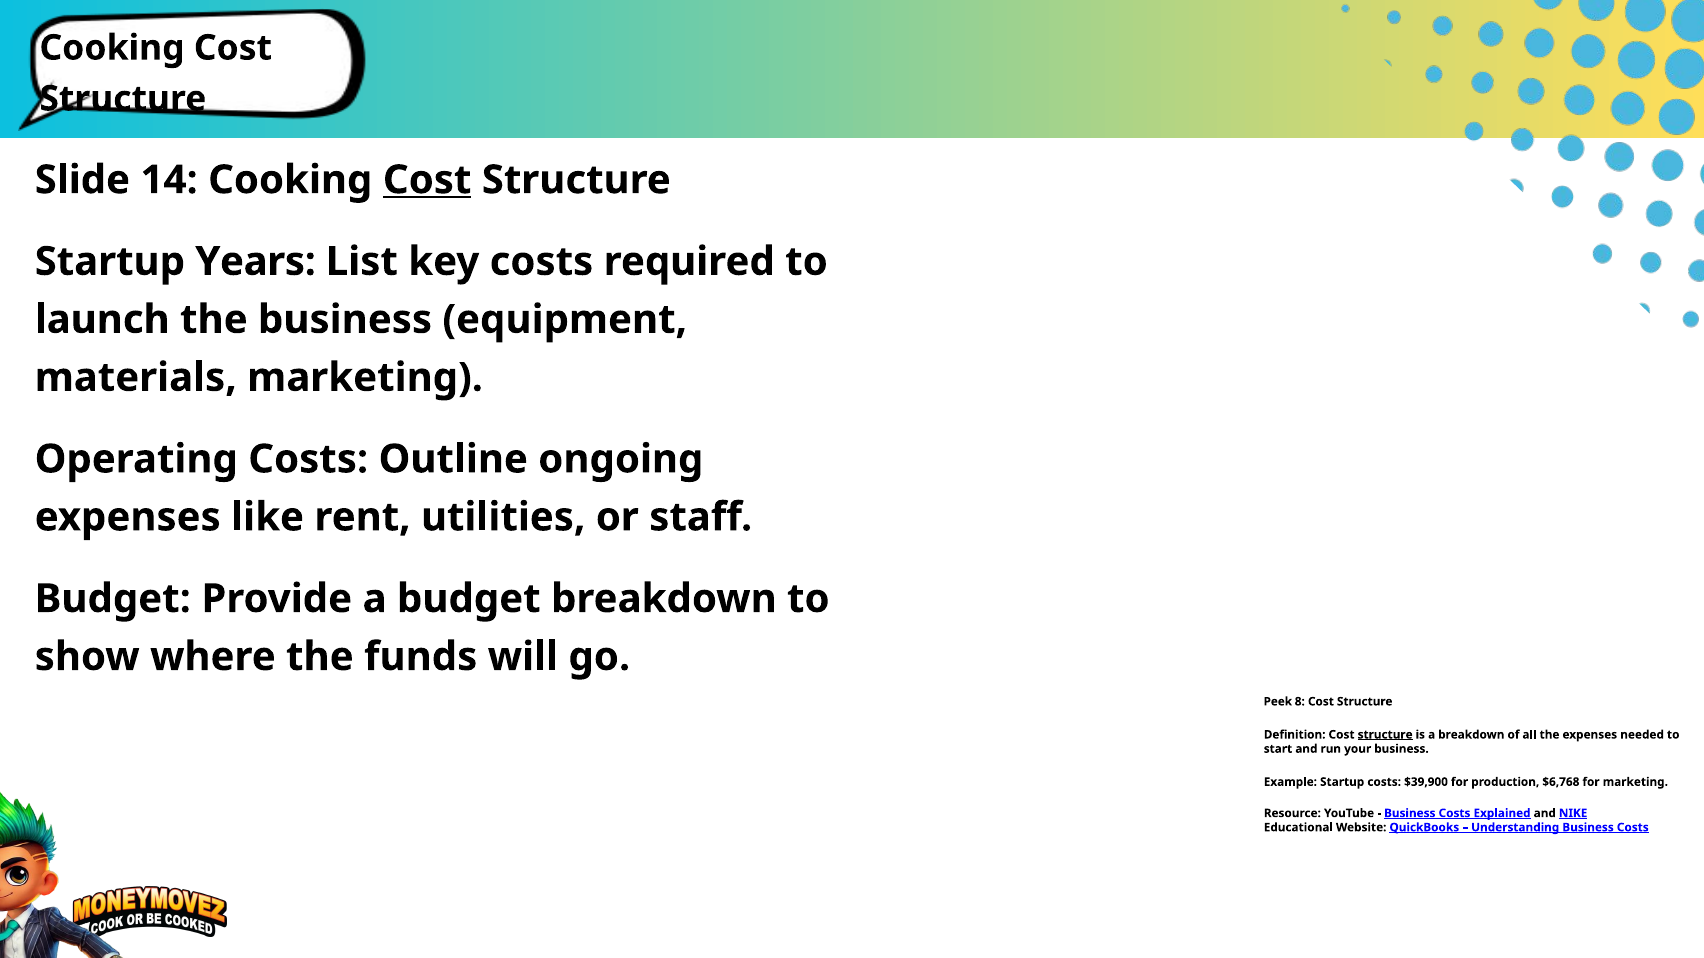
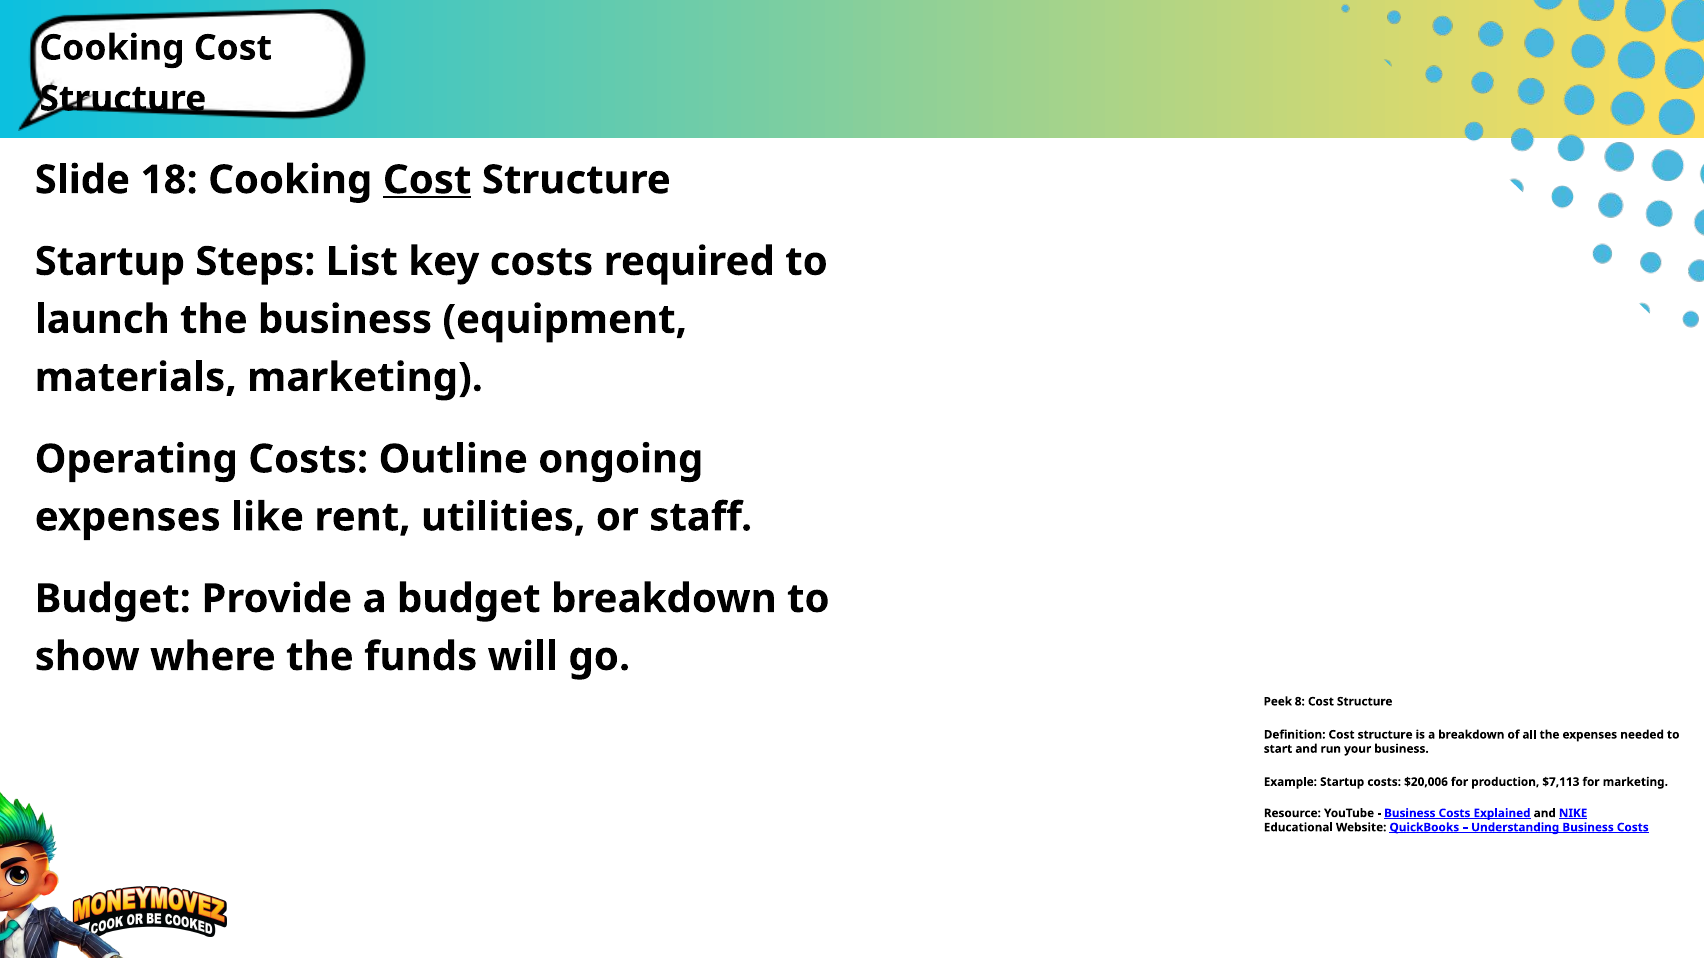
14: 14 -> 18
Years: Years -> Steps
structure at (1385, 735) underline: present -> none
$39,900: $39,900 -> $20,006
$6,768: $6,768 -> $7,113
